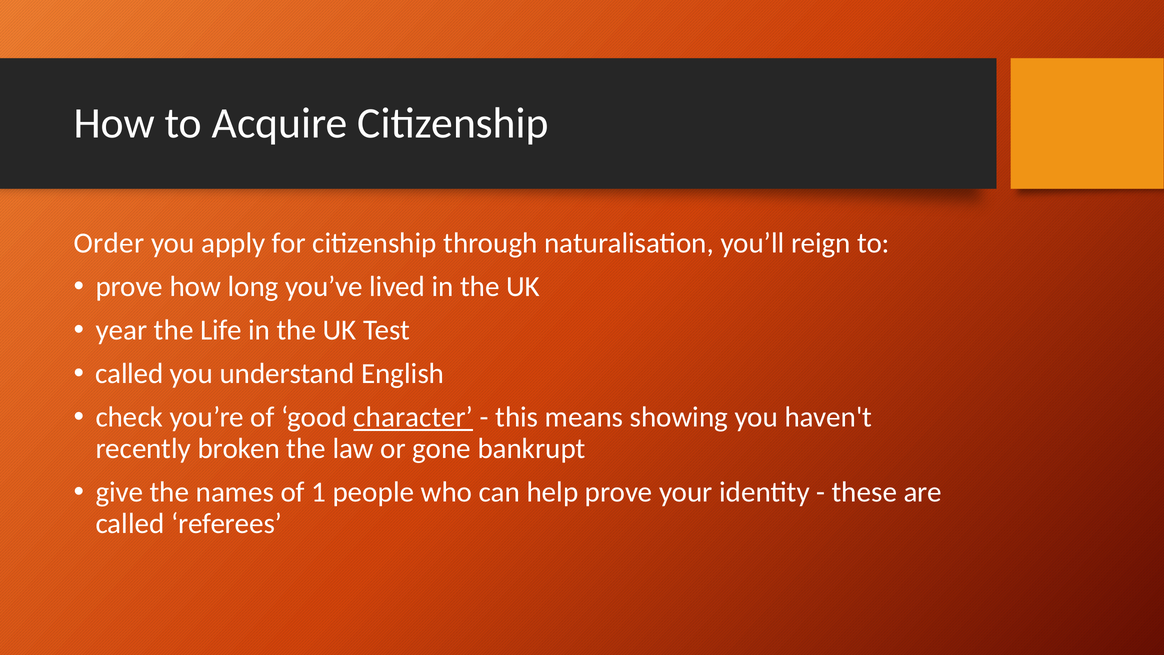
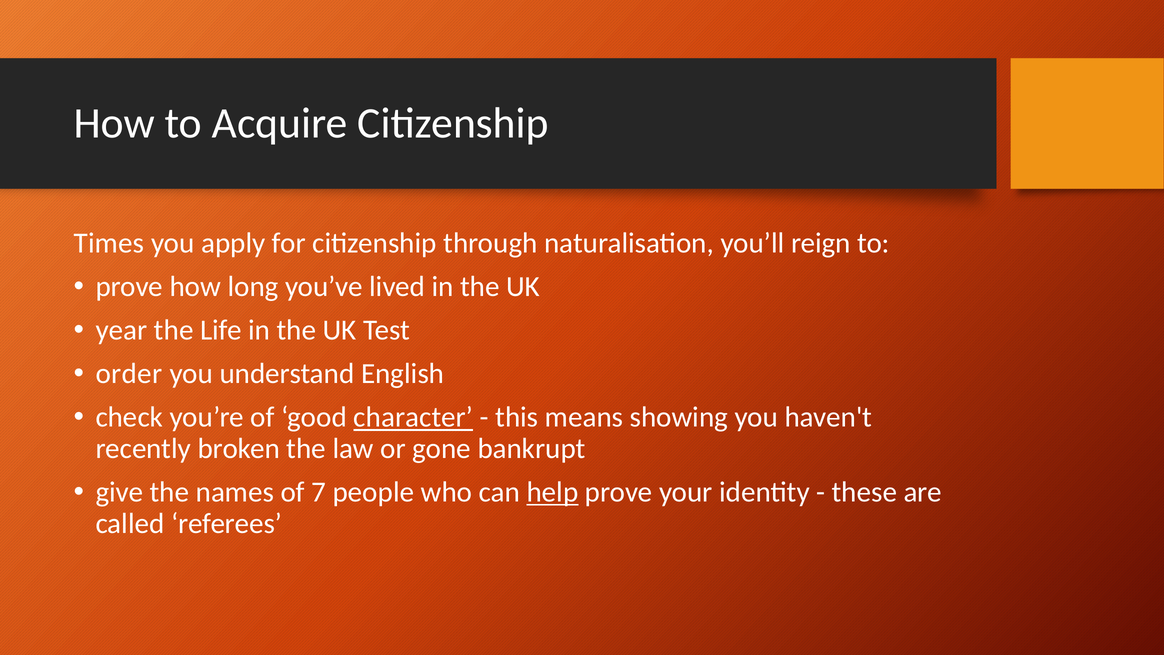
Order: Order -> Times
called at (129, 374): called -> order
1: 1 -> 7
help underline: none -> present
